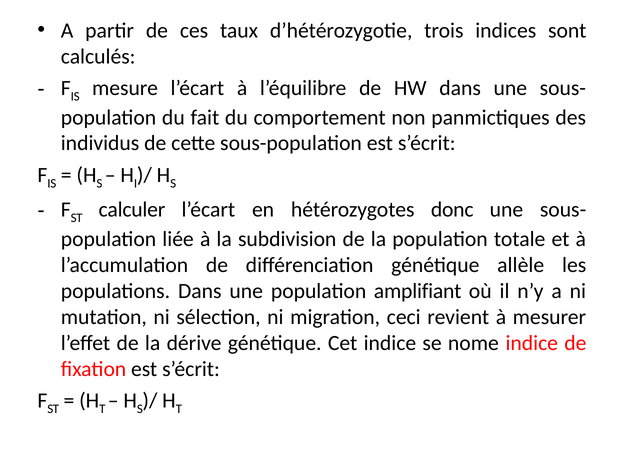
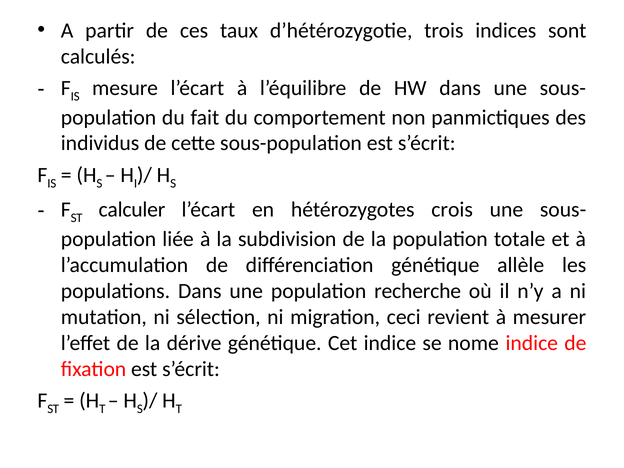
donc: donc -> crois
amplifiant: amplifiant -> recherche
